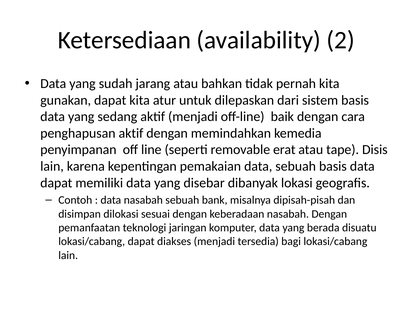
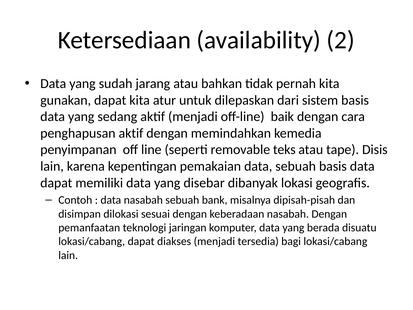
erat: erat -> teks
